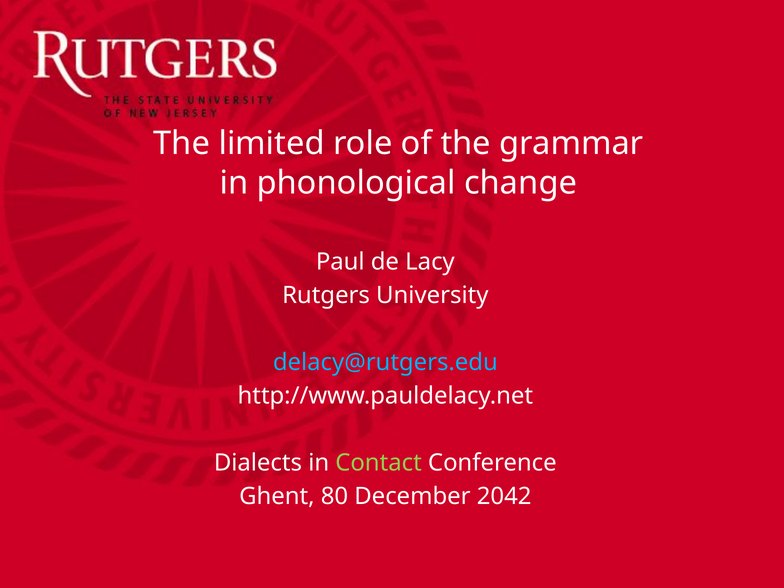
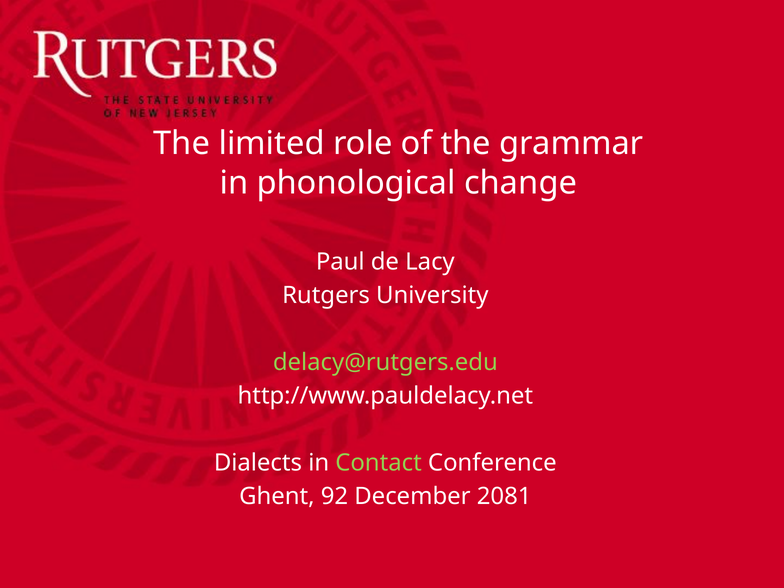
delacy@rutgers.edu colour: light blue -> light green
80: 80 -> 92
2042: 2042 -> 2081
